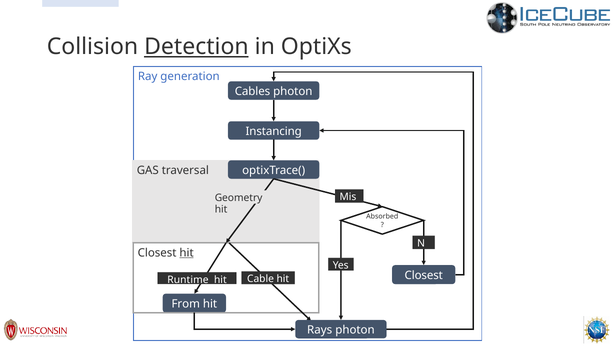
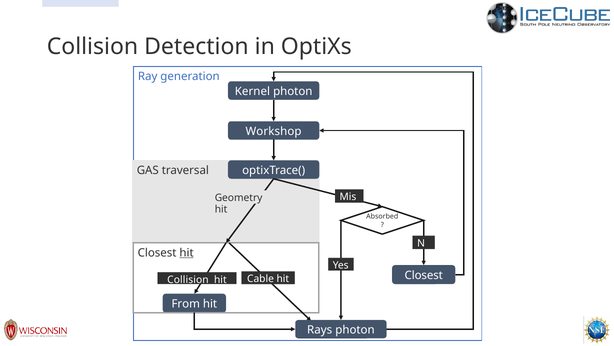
Detection underline: present -> none
Cables: Cables -> Kernel
Instancing: Instancing -> Workshop
Runtime at (188, 279): Runtime -> Collision
